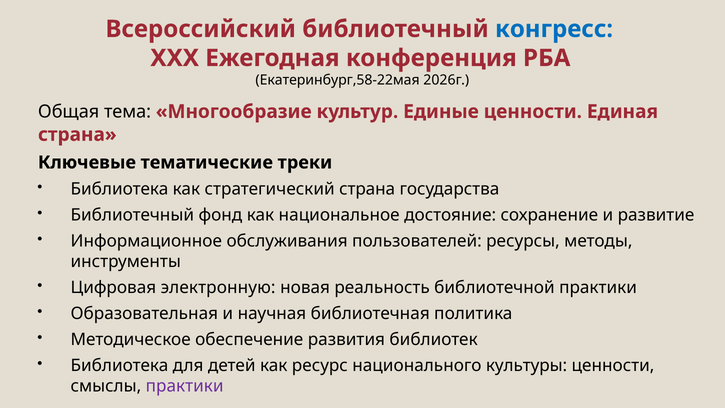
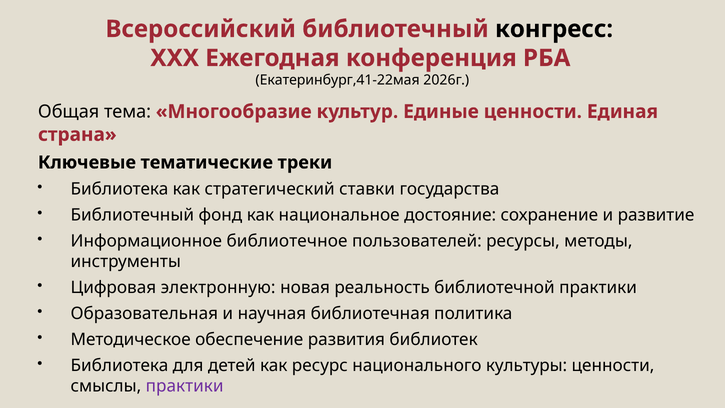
конгресс colour: blue -> black
Екатеринбург,58-22мая: Екатеринбург,58-22мая -> Екатеринбург,41-22мая
стратегический страна: страна -> ставки
обслуживания: обслуживания -> библиотечное
